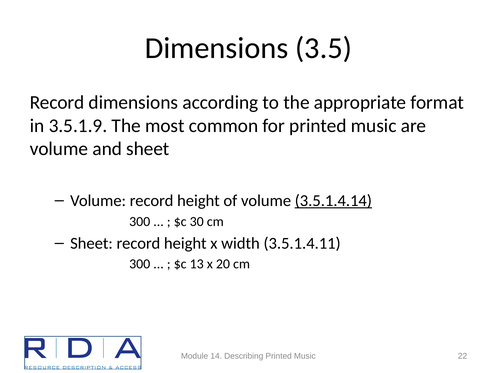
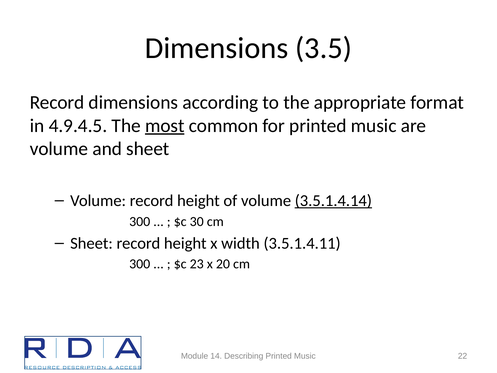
3.5.1.9: 3.5.1.9 -> 4.9.4.5
most underline: none -> present
13: 13 -> 23
